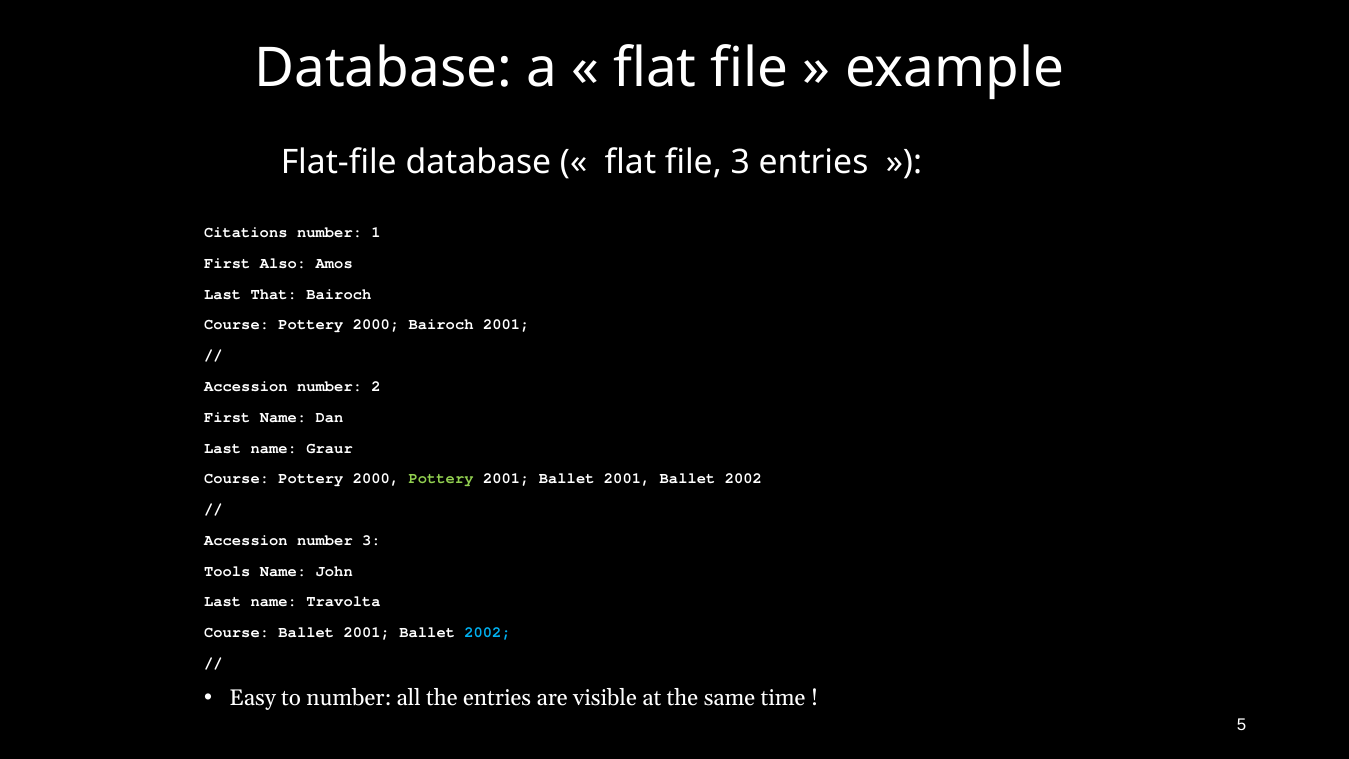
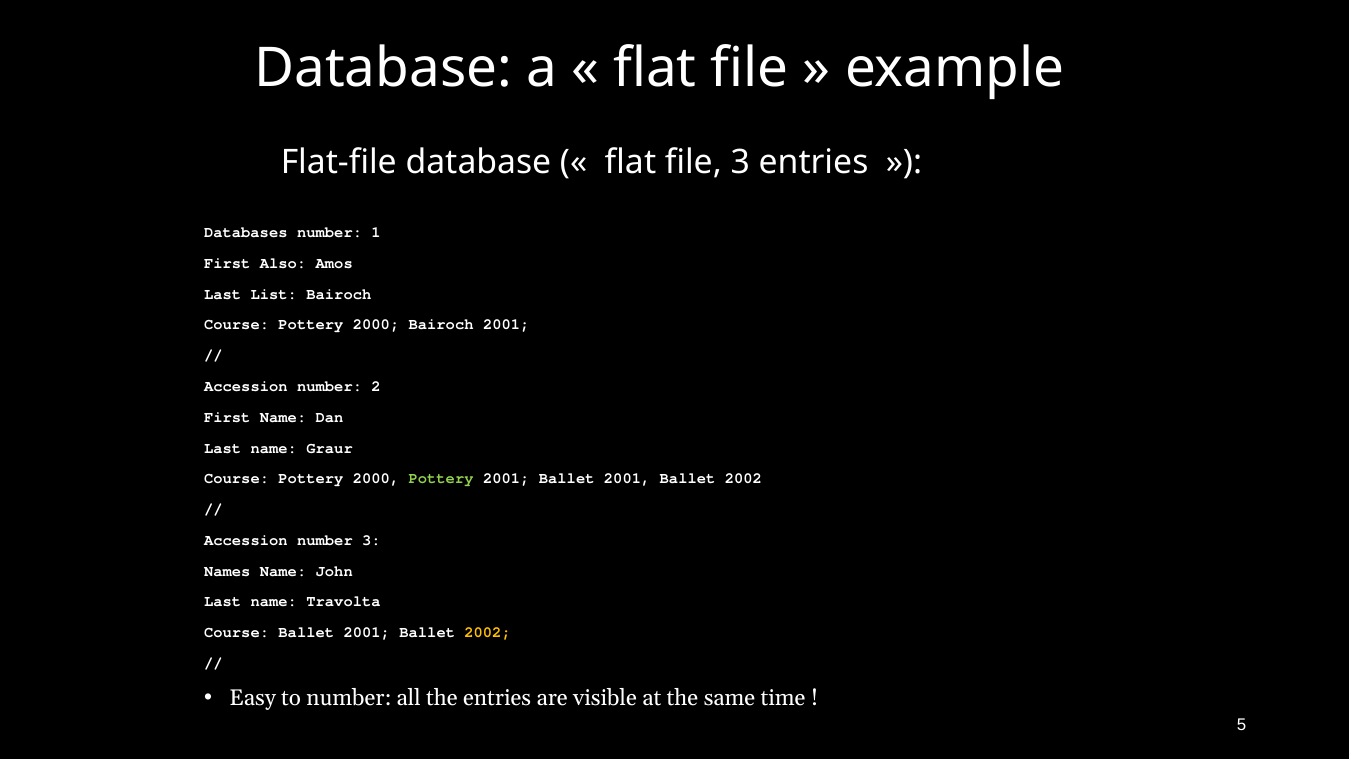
Citations: Citations -> Databases
That: That -> List
Tools: Tools -> Names
2002 at (488, 632) colour: light blue -> yellow
